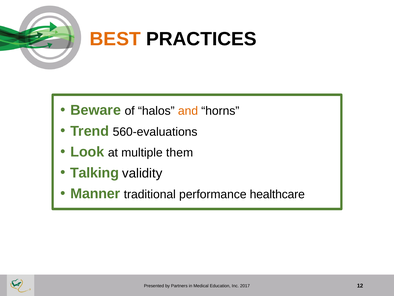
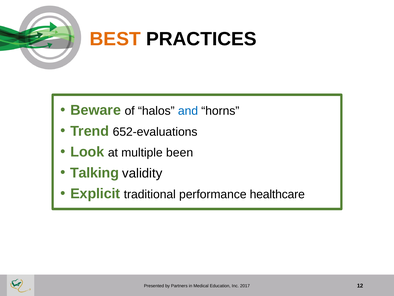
and colour: orange -> blue
560-evaluations: 560-evaluations -> 652-evaluations
them: them -> been
Manner: Manner -> Explicit
